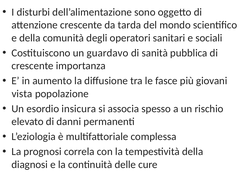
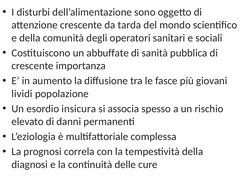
guardavo: guardavo -> abbuffate
vista: vista -> lividi
